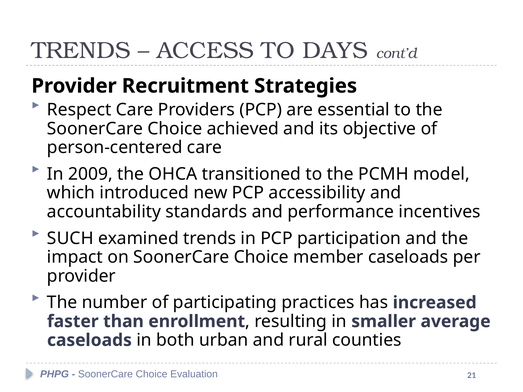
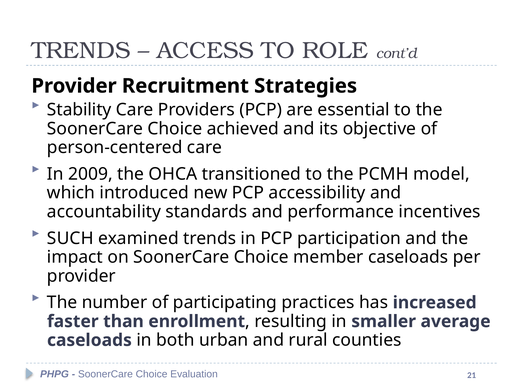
DAYS: DAYS -> ROLE
Respect: Respect -> Stability
